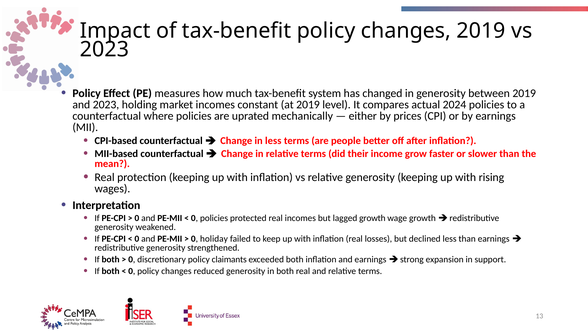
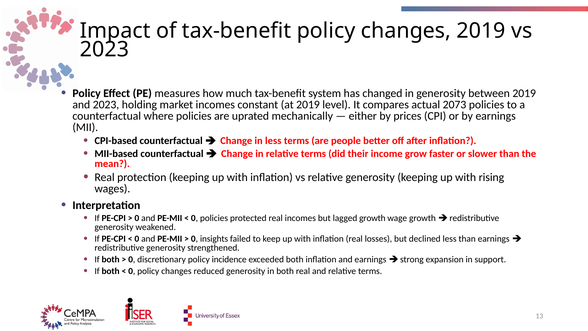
2024: 2024 -> 2073
holiday: holiday -> insights
claimants: claimants -> incidence
